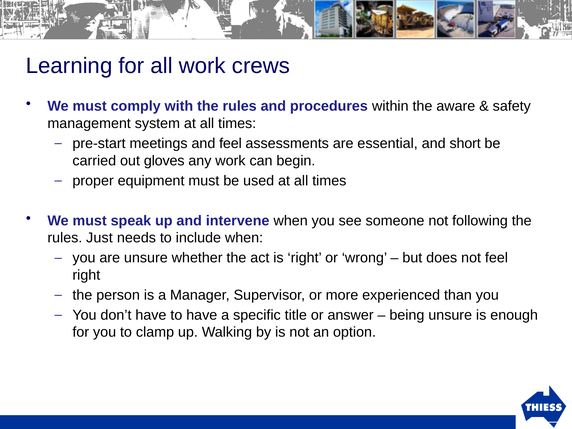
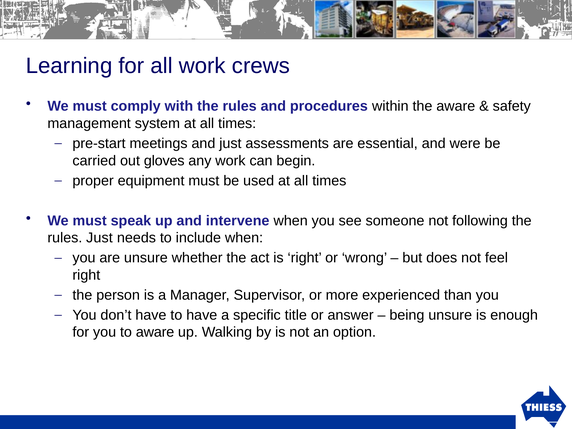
and feel: feel -> just
short: short -> were
to clamp: clamp -> aware
